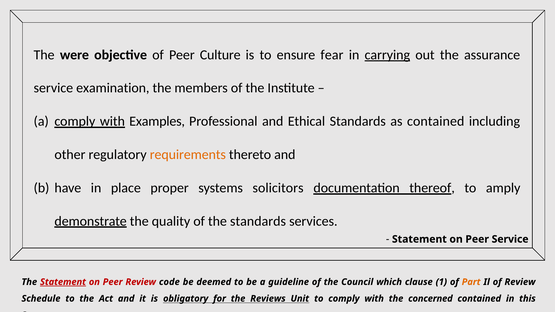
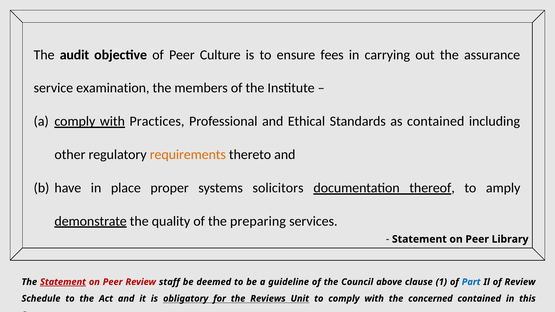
were: were -> audit
fear: fear -> fees
carrying underline: present -> none
Examples: Examples -> Practices
the standards: standards -> preparing
Peer Service: Service -> Library
code: code -> staff
which: which -> above
Part colour: orange -> blue
